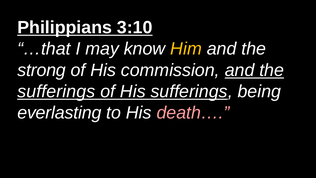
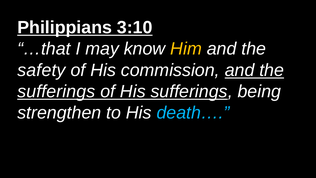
strong: strong -> safety
everlasting: everlasting -> strengthen
death… colour: pink -> light blue
